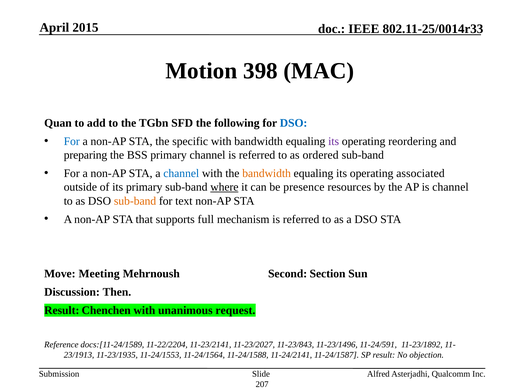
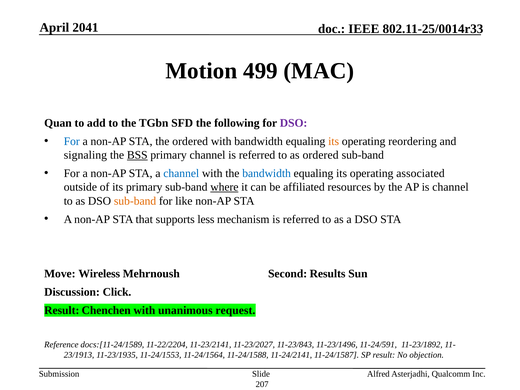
2015: 2015 -> 2041
398: 398 -> 499
DSO at (294, 123) colour: blue -> purple
the specific: specific -> ordered
its at (334, 141) colour: purple -> orange
preparing: preparing -> signaling
BSS underline: none -> present
bandwidth at (267, 173) colour: orange -> blue
presence: presence -> affiliated
text: text -> like
full: full -> less
Meeting: Meeting -> Wireless
Section: Section -> Results
Then: Then -> Click
